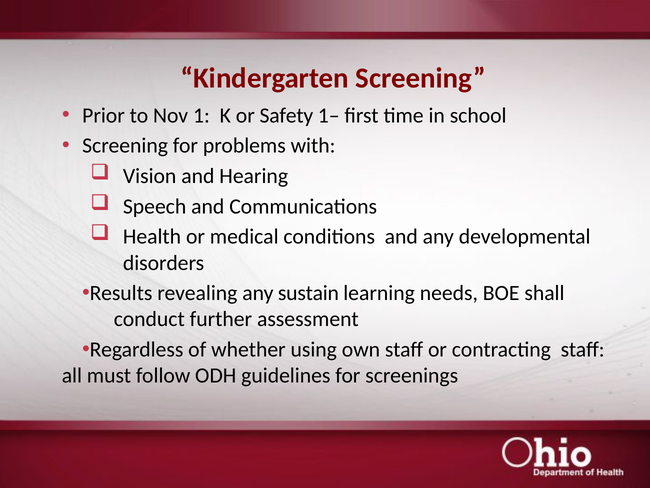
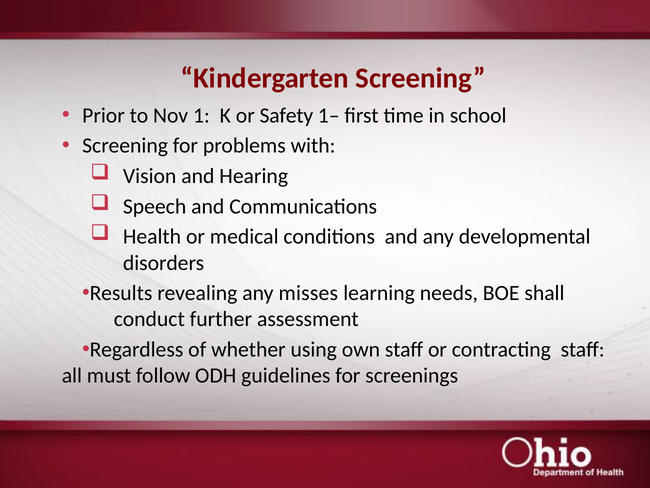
sustain: sustain -> misses
